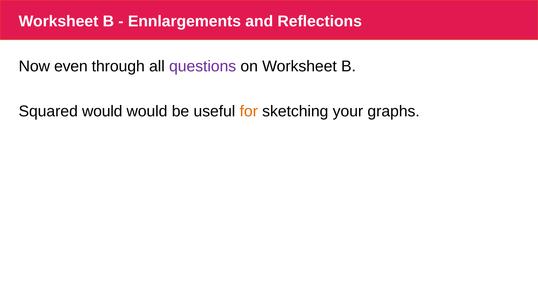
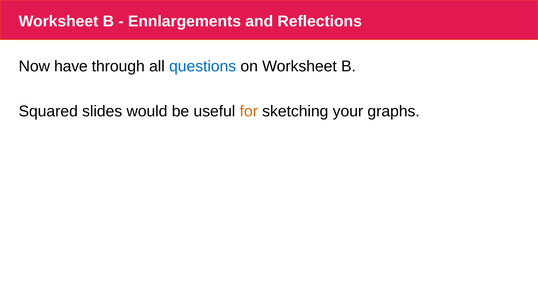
even: even -> have
questions colour: purple -> blue
Squared would: would -> slides
